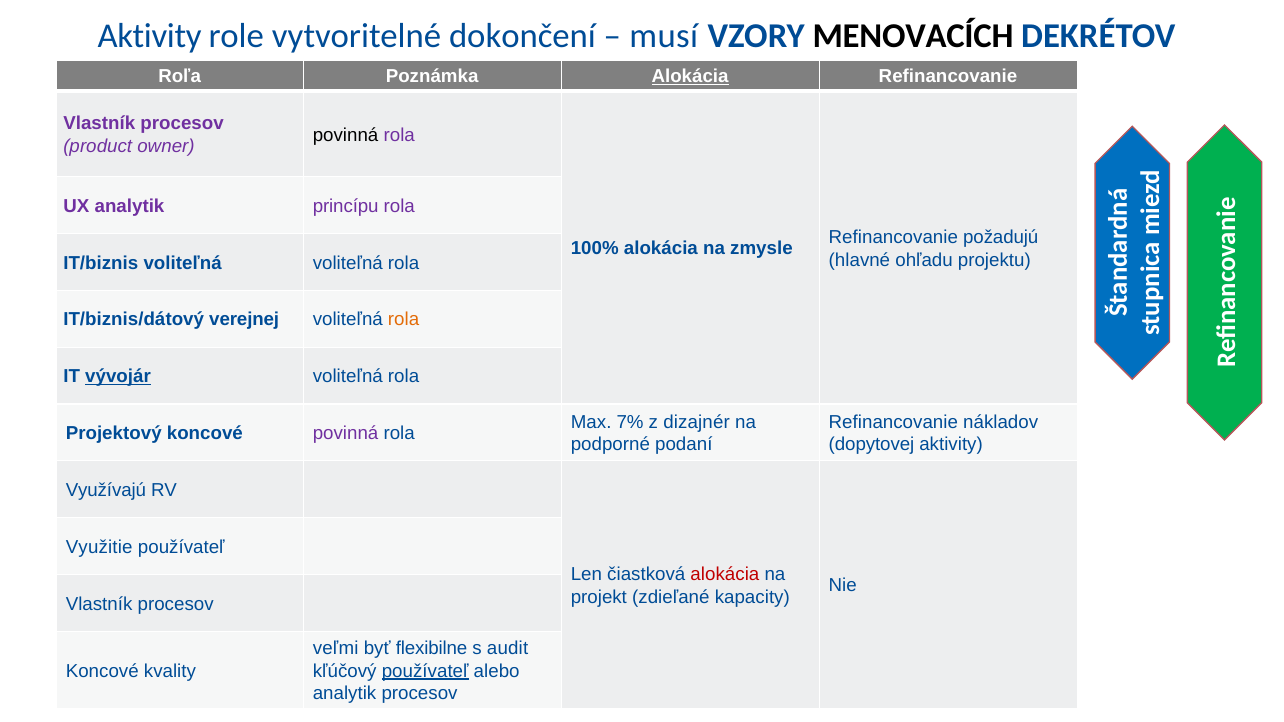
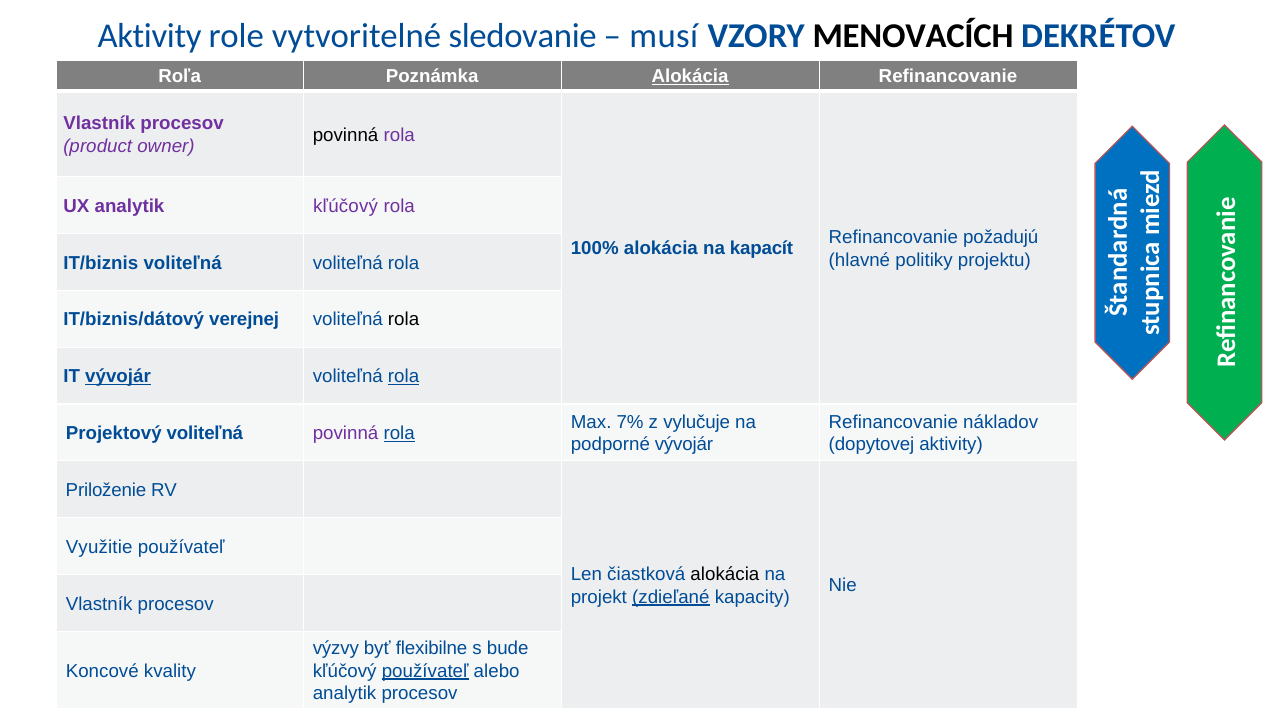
dokončení: dokončení -> sledovanie
analytik princípu: princípu -> kľúčový
zmysle: zmysle -> kapacít
ohľadu: ohľadu -> politiky
rola at (404, 320) colour: orange -> black
rola at (404, 377) underline: none -> present
dizajnér: dizajnér -> vylučuje
Projektový koncové: koncové -> voliteľná
rola at (399, 434) underline: none -> present
podporné podaní: podaní -> vývojár
Využívajú: Využívajú -> Priloženie
alokácia at (725, 575) colour: red -> black
zdieľané underline: none -> present
veľmi: veľmi -> výzvy
audit: audit -> bude
